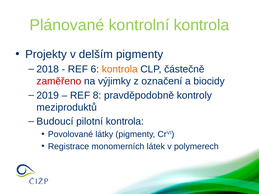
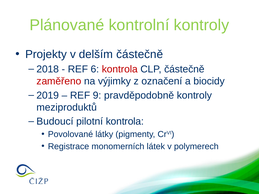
kontrolní kontrola: kontrola -> kontroly
delším pigmenty: pigmenty -> částečně
kontrola at (120, 69) colour: orange -> red
8: 8 -> 9
